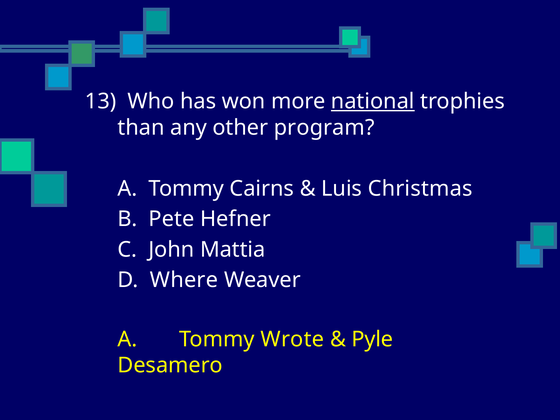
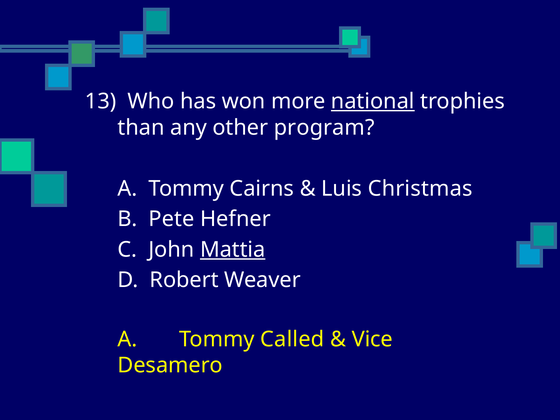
Mattia underline: none -> present
Where: Where -> Robert
Wrote: Wrote -> Called
Pyle: Pyle -> Vice
